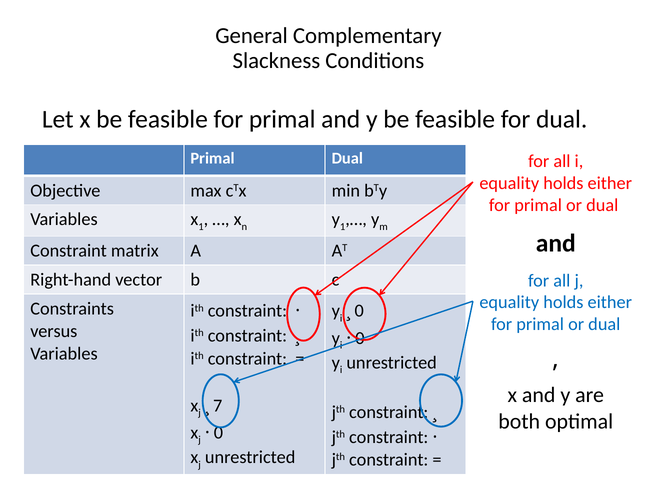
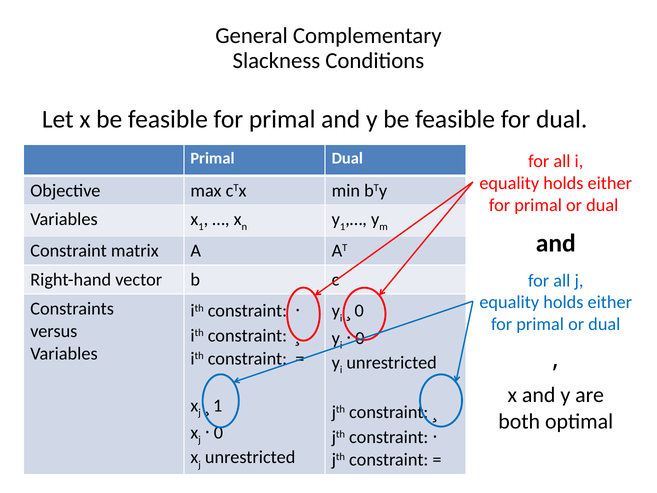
7 at (218, 405): 7 -> 1
